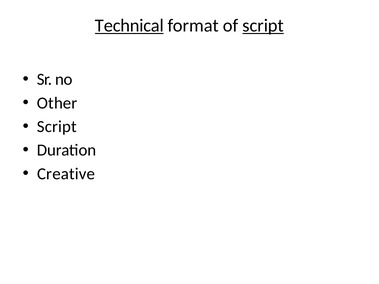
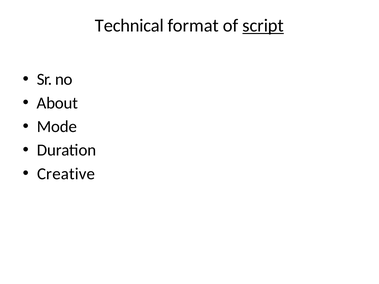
Technical underline: present -> none
Other: Other -> About
Script at (57, 127): Script -> Mode
